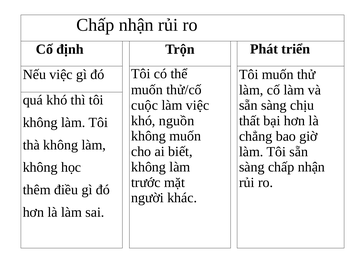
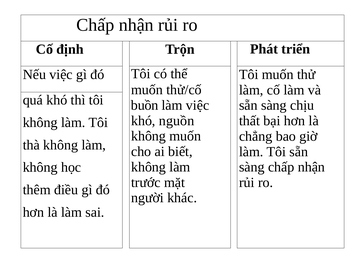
cuộc: cuộc -> buồn
